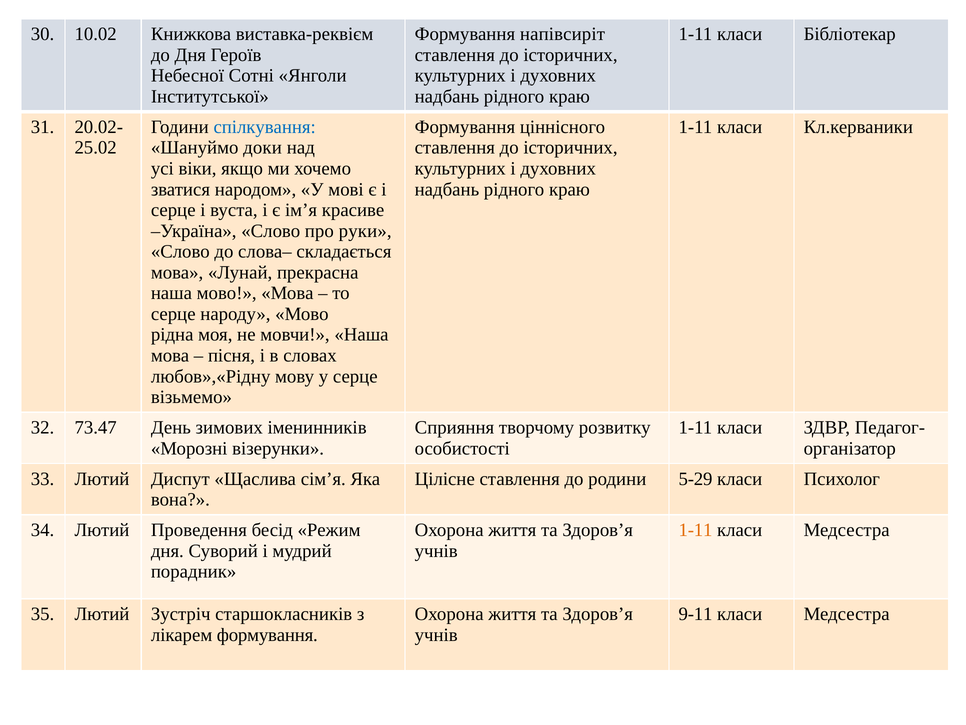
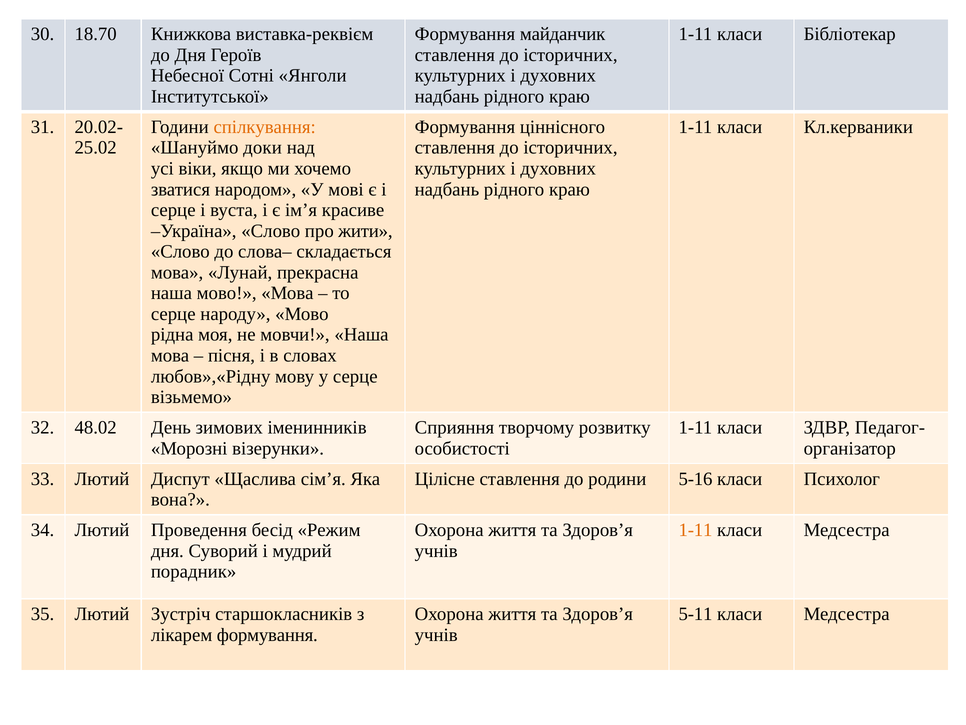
10.02: 10.02 -> 18.70
напівсиріт: напівсиріт -> майданчик
спілкування colour: blue -> orange
руки: руки -> жити
73.47: 73.47 -> 48.02
5-29: 5-29 -> 5-16
9-11: 9-11 -> 5-11
